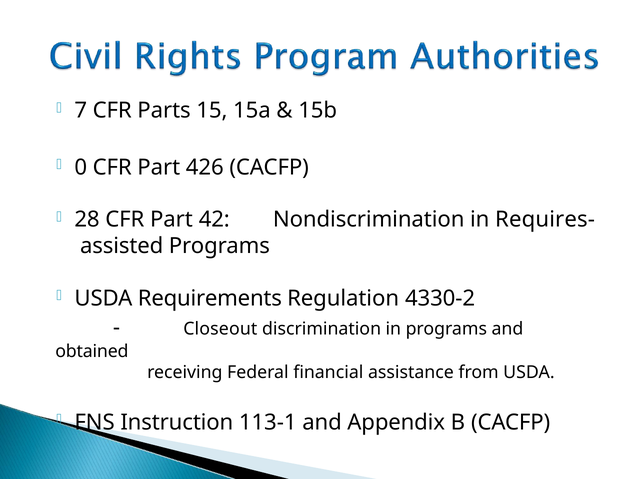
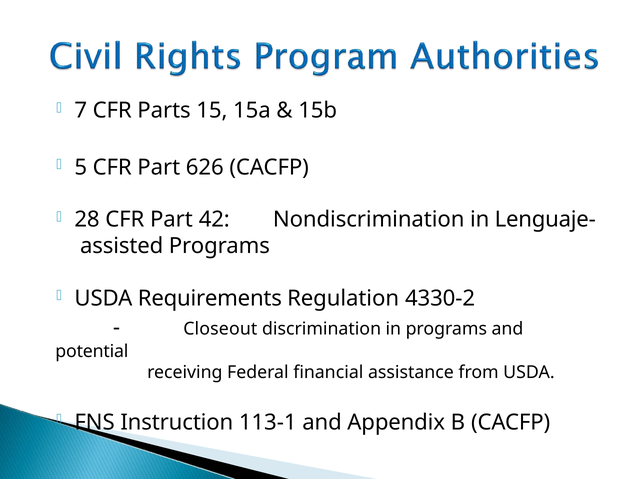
0: 0 -> 5
426: 426 -> 626
Requires-: Requires- -> Lenguaje-
obtained: obtained -> potential
